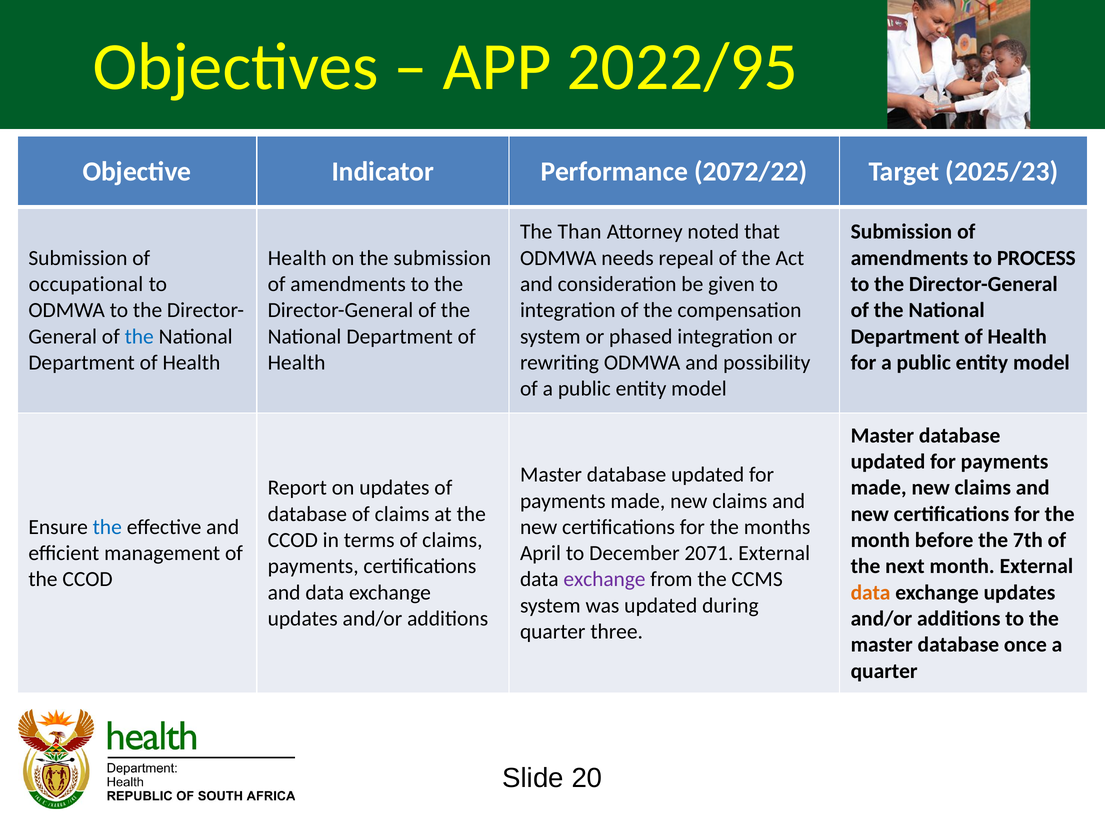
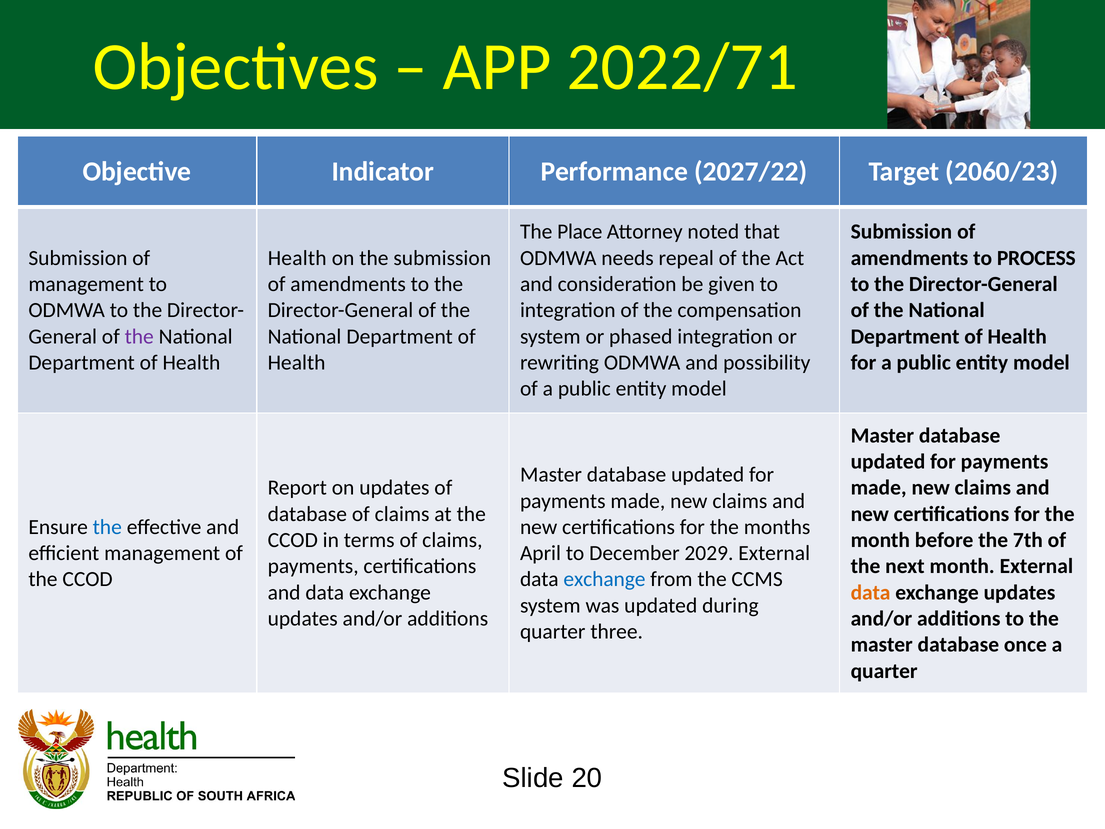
2022/95: 2022/95 -> 2022/71
2072/22: 2072/22 -> 2027/22
2025/23: 2025/23 -> 2060/23
Than: Than -> Place
occupational at (86, 284): occupational -> management
the at (139, 336) colour: blue -> purple
2071: 2071 -> 2029
exchange at (604, 579) colour: purple -> blue
